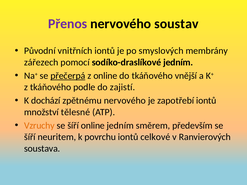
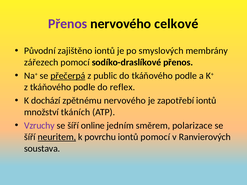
soustav: soustav -> celkové
vnitřních: vnitřních -> zajištěno
sodíko-draslíkové jedním: jedním -> přenos
z online: online -> public
do tkáňového vnější: vnější -> podle
zajistí: zajistí -> reflex
tělesné: tělesné -> tkáních
Vzruchy colour: orange -> purple
především: především -> polarizace
neuritem underline: none -> present
iontů celkové: celkové -> pomocí
